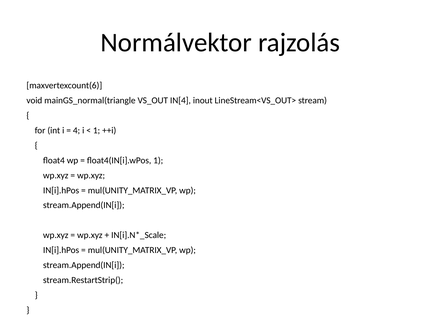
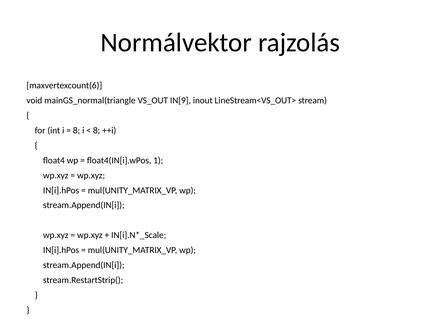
IN[4: IN[4 -> IN[9
4 at (77, 130): 4 -> 8
1 at (97, 130): 1 -> 8
